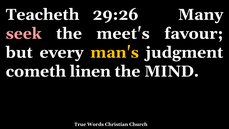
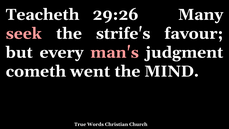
meet's: meet's -> strife's
man's colour: yellow -> pink
linen: linen -> went
